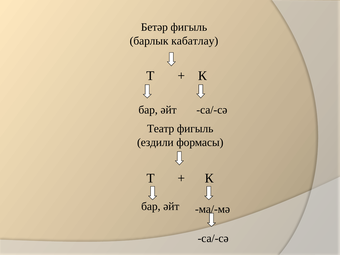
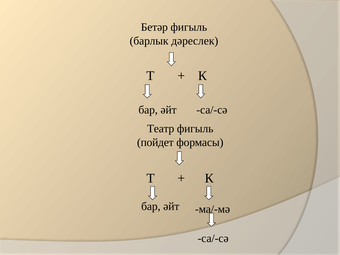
кабатлау: кабатлау -> дәреслек
ездили: ездили -> пойдет
